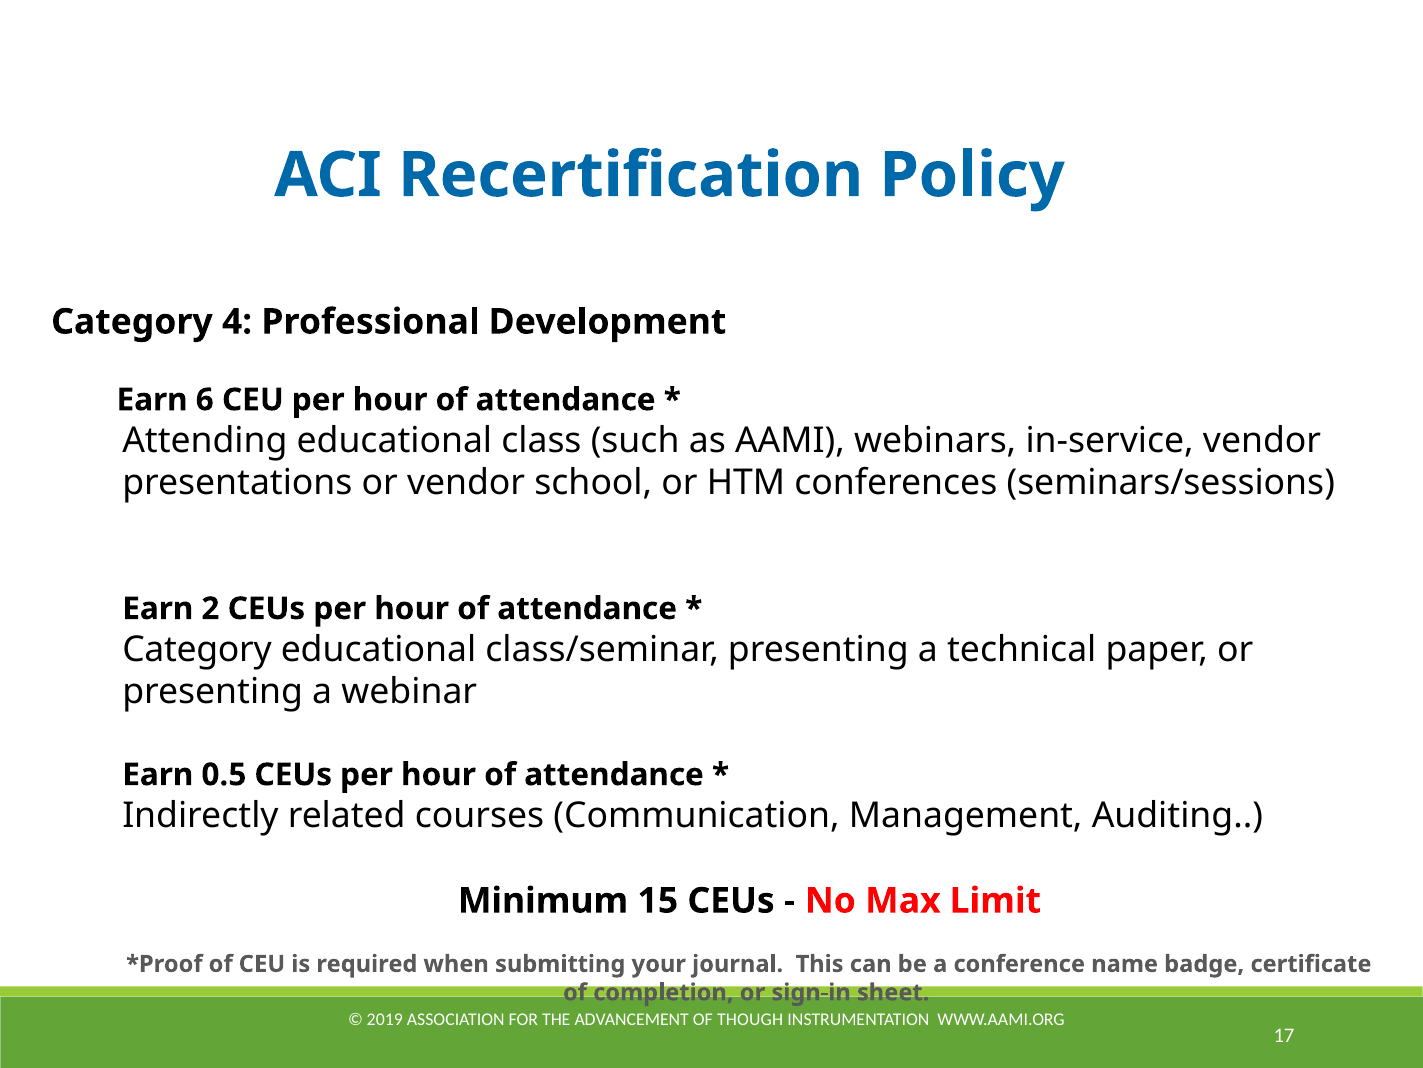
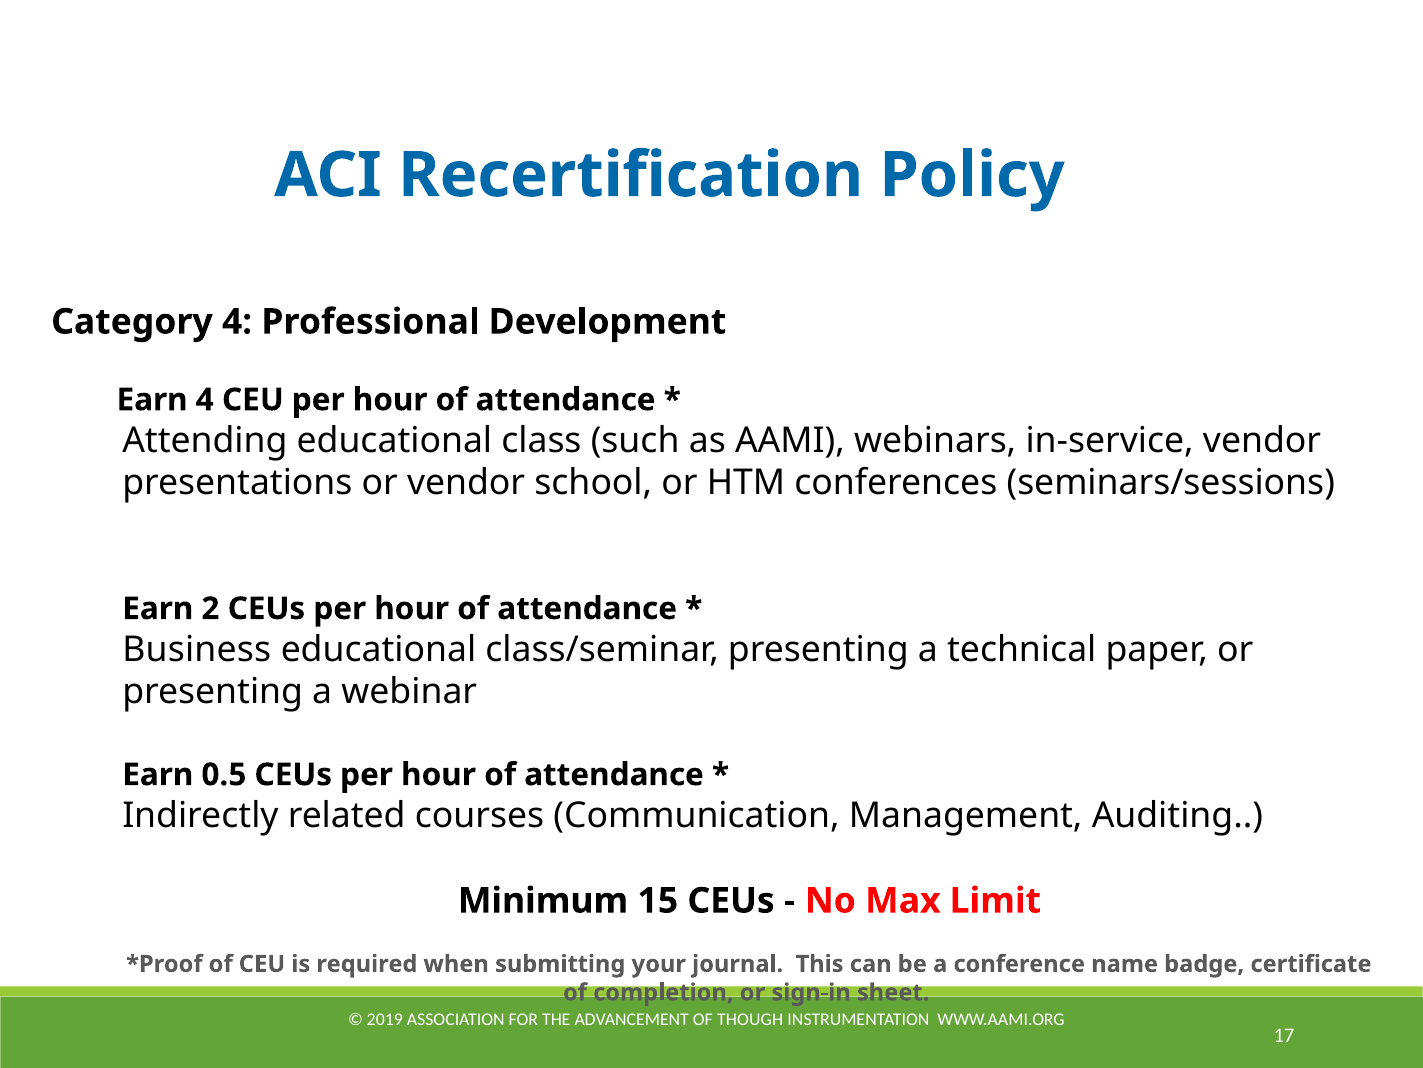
Earn 6: 6 -> 4
Category at (197, 649): Category -> Business
